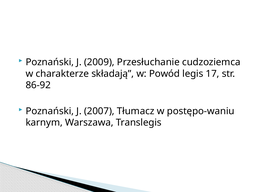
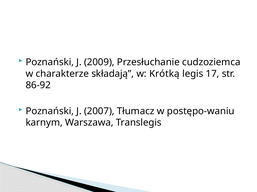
Powód: Powód -> Krótką
